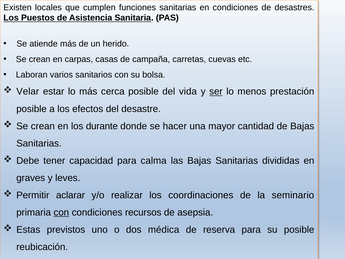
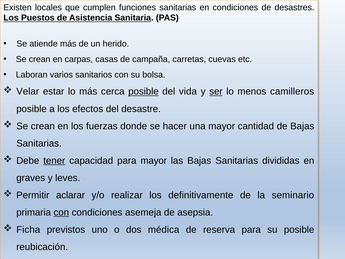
posible at (143, 91) underline: none -> present
prestación: prestación -> camilleros
durante: durante -> fuerzas
tener underline: none -> present
para calma: calma -> mayor
coordinaciones: coordinaciones -> definitivamente
recursos: recursos -> asemeja
Estas: Estas -> Ficha
